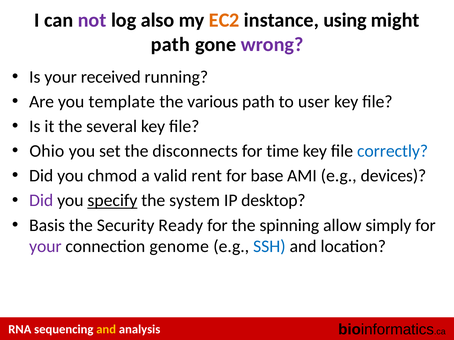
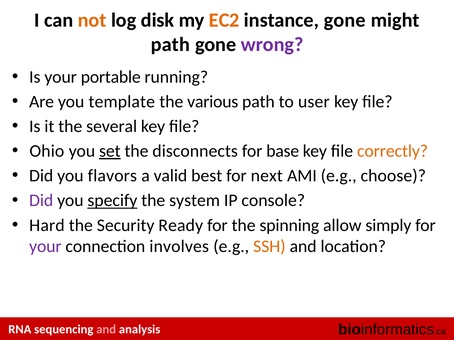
not colour: purple -> orange
also: also -> disk
instance using: using -> gone
received: received -> portable
set underline: none -> present
time: time -> base
correctly colour: blue -> orange
chmod: chmod -> flavors
rent: rent -> best
base: base -> next
devices: devices -> choose
desktop: desktop -> console
Basis: Basis -> Hard
genome: genome -> involves
SSH colour: blue -> orange
and at (106, 330) colour: yellow -> pink
